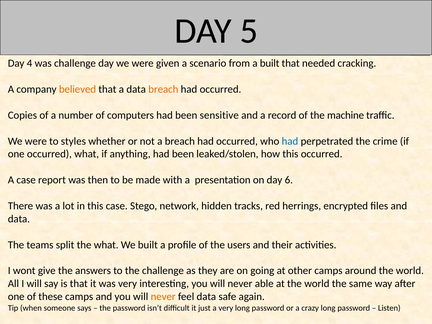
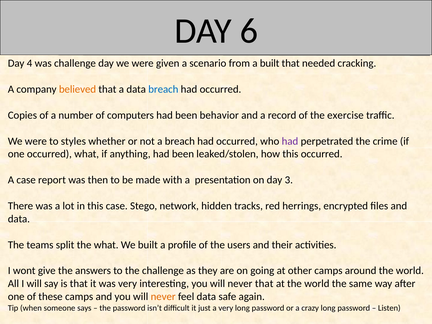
5: 5 -> 6
breach at (163, 89) colour: orange -> blue
sensitive: sensitive -> behavior
machine: machine -> exercise
had at (290, 141) colour: blue -> purple
6: 6 -> 3
never able: able -> that
